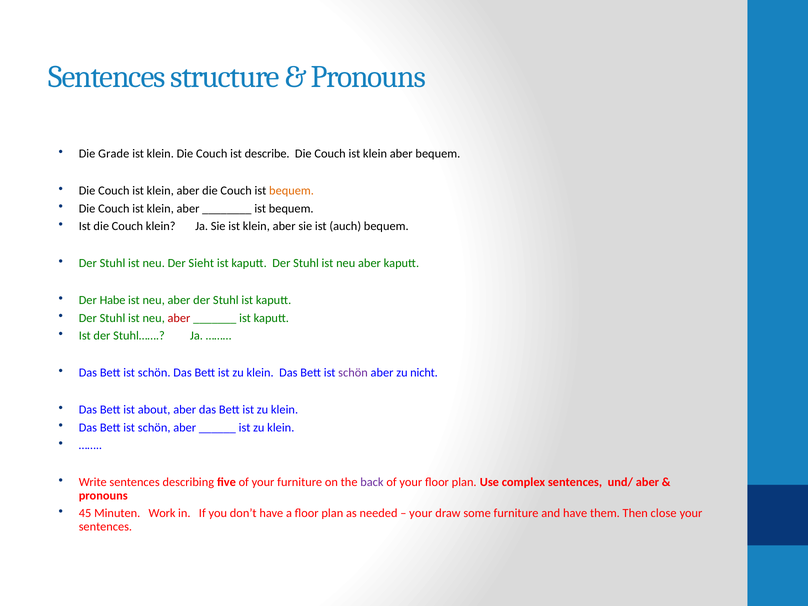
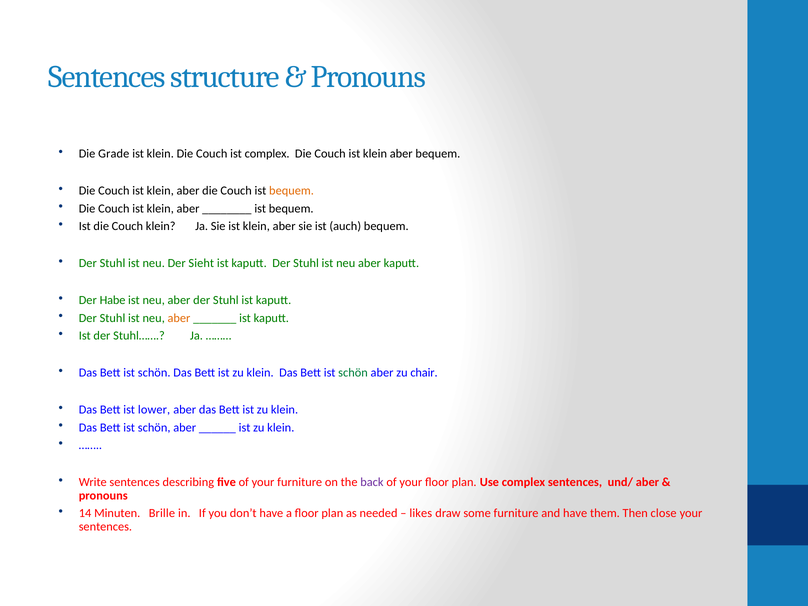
ist describe: describe -> complex
aber at (179, 318) colour: red -> orange
schön at (353, 373) colour: purple -> green
nicht: nicht -> chair
about: about -> lower
45: 45 -> 14
Work: Work -> Brille
your at (421, 513): your -> likes
